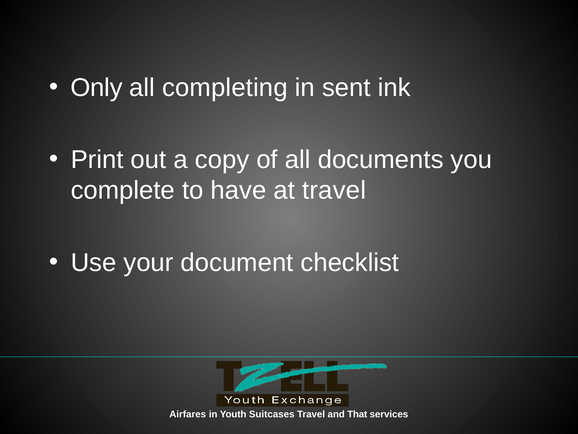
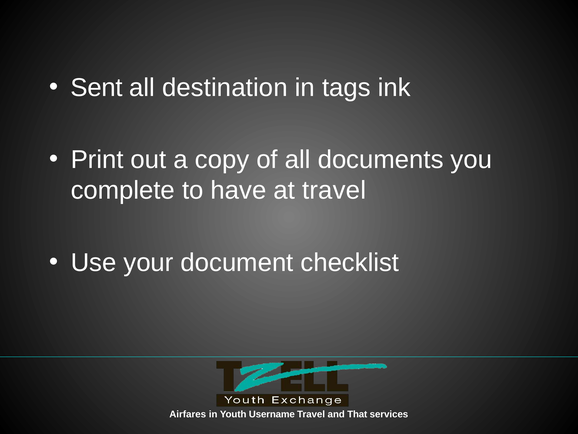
Only: Only -> Sent
completing: completing -> destination
sent: sent -> tags
Suitcases: Suitcases -> Username
